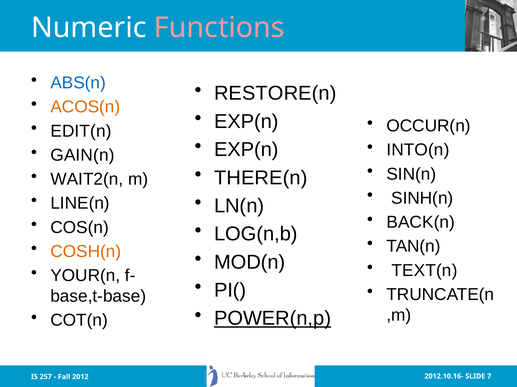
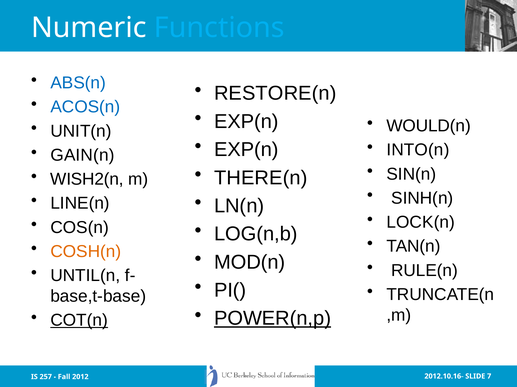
Functions colour: pink -> light blue
ACOS(n colour: orange -> blue
OCCUR(n: OCCUR(n -> WOULD(n
EDIT(n: EDIT(n -> UNIT(n
WAIT2(n: WAIT2(n -> WISH2(n
BACK(n: BACK(n -> LOCK(n
TEXT(n: TEXT(n -> RULE(n
YOUR(n: YOUR(n -> UNTIL(n
COT(n underline: none -> present
